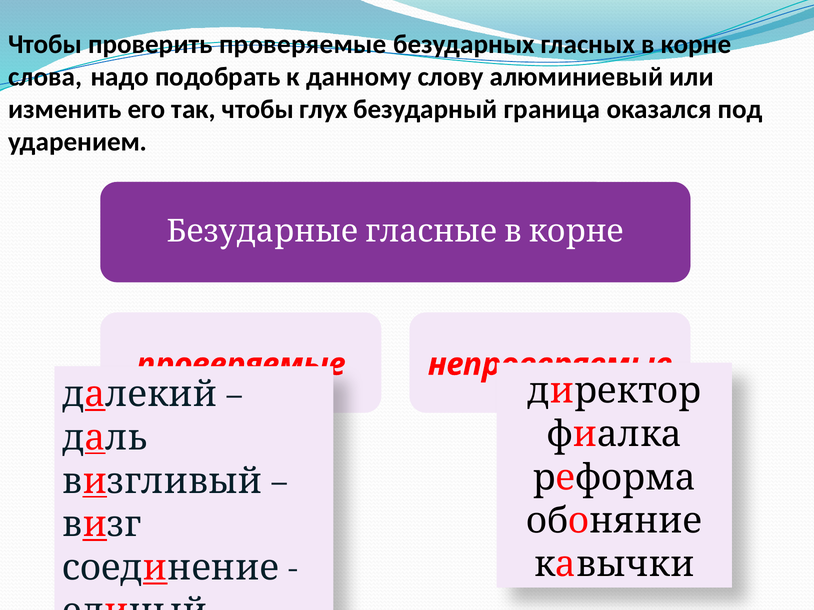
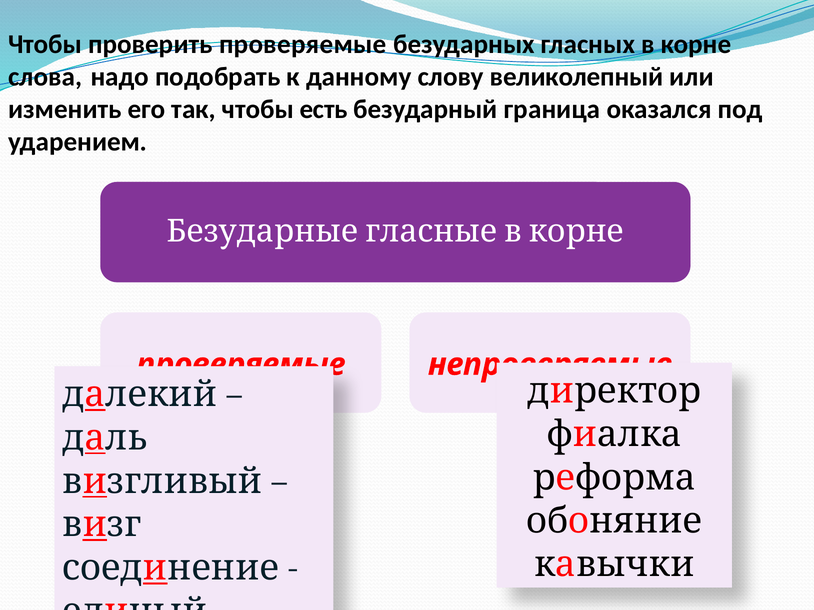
алюминиевый: алюминиевый -> великолепный
глух: глух -> есть
